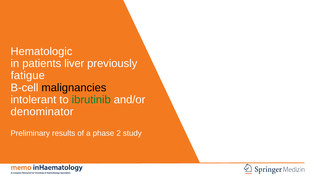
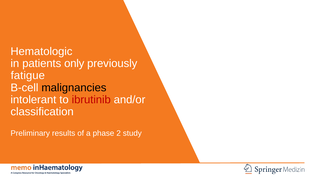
liver: liver -> only
ibrutinib colour: green -> red
denominator: denominator -> classification
